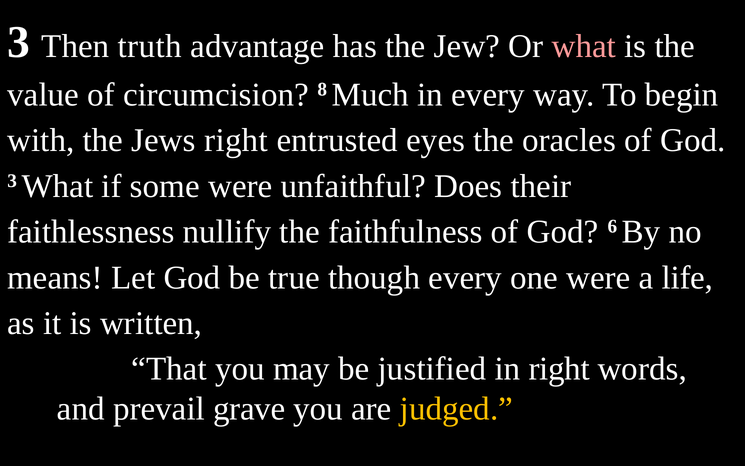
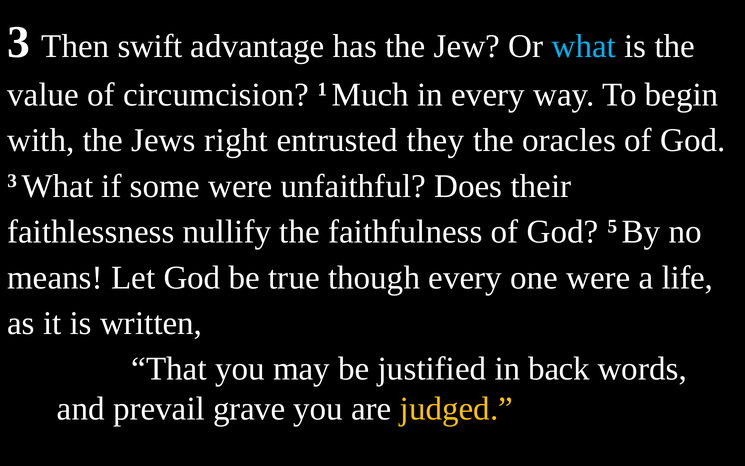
truth: truth -> swift
what at (584, 46) colour: pink -> light blue
8: 8 -> 1
eyes: eyes -> they
6: 6 -> 5
in right: right -> back
